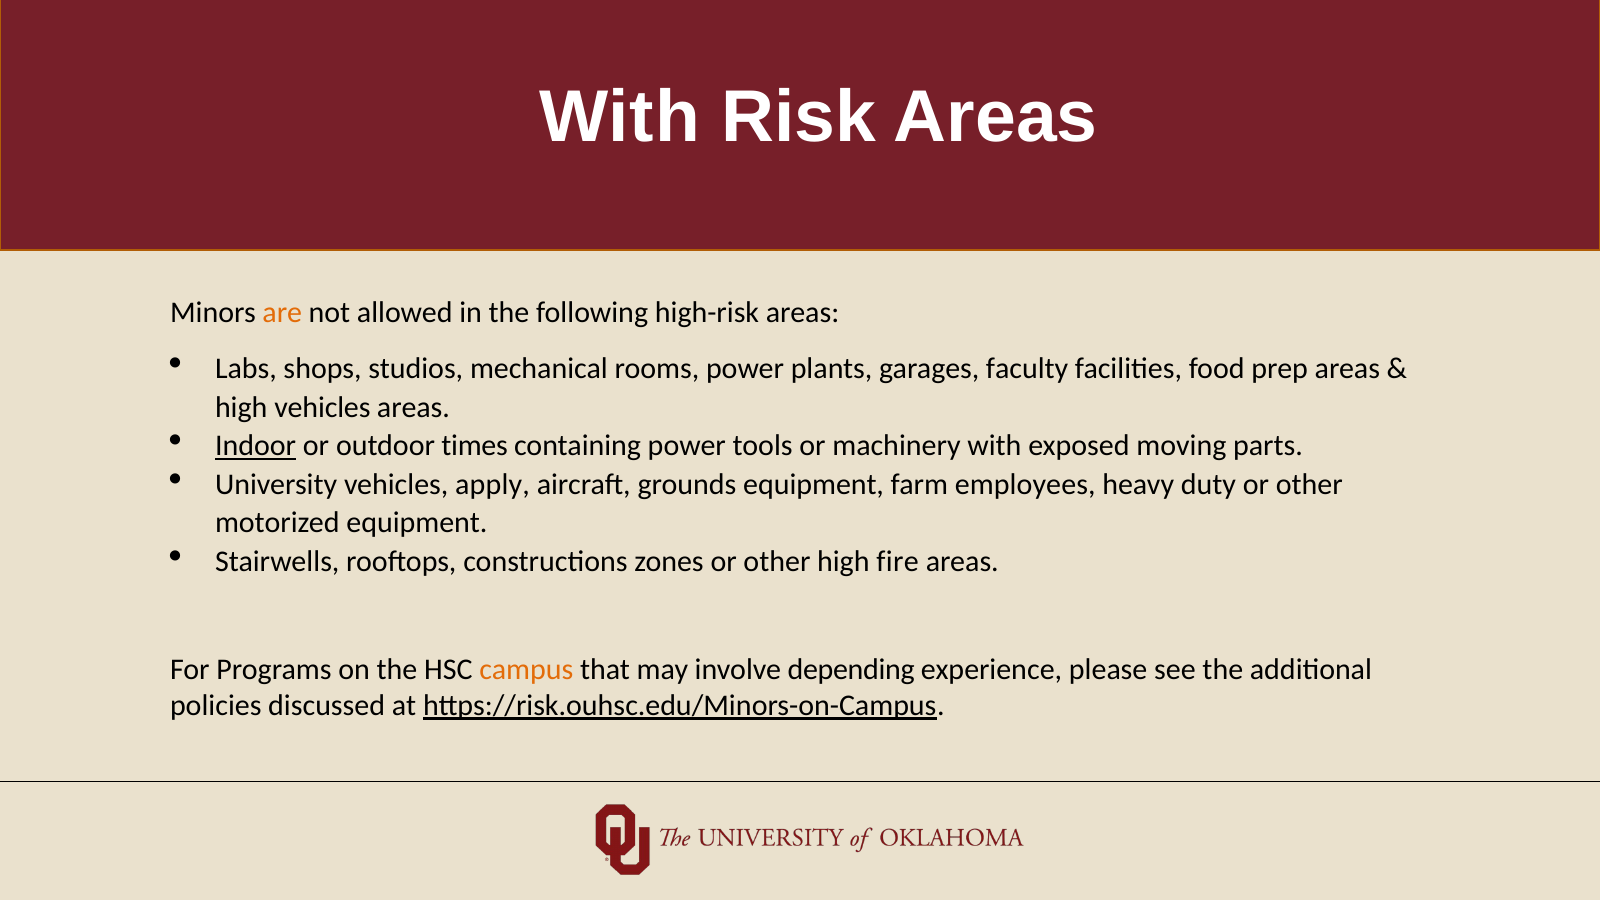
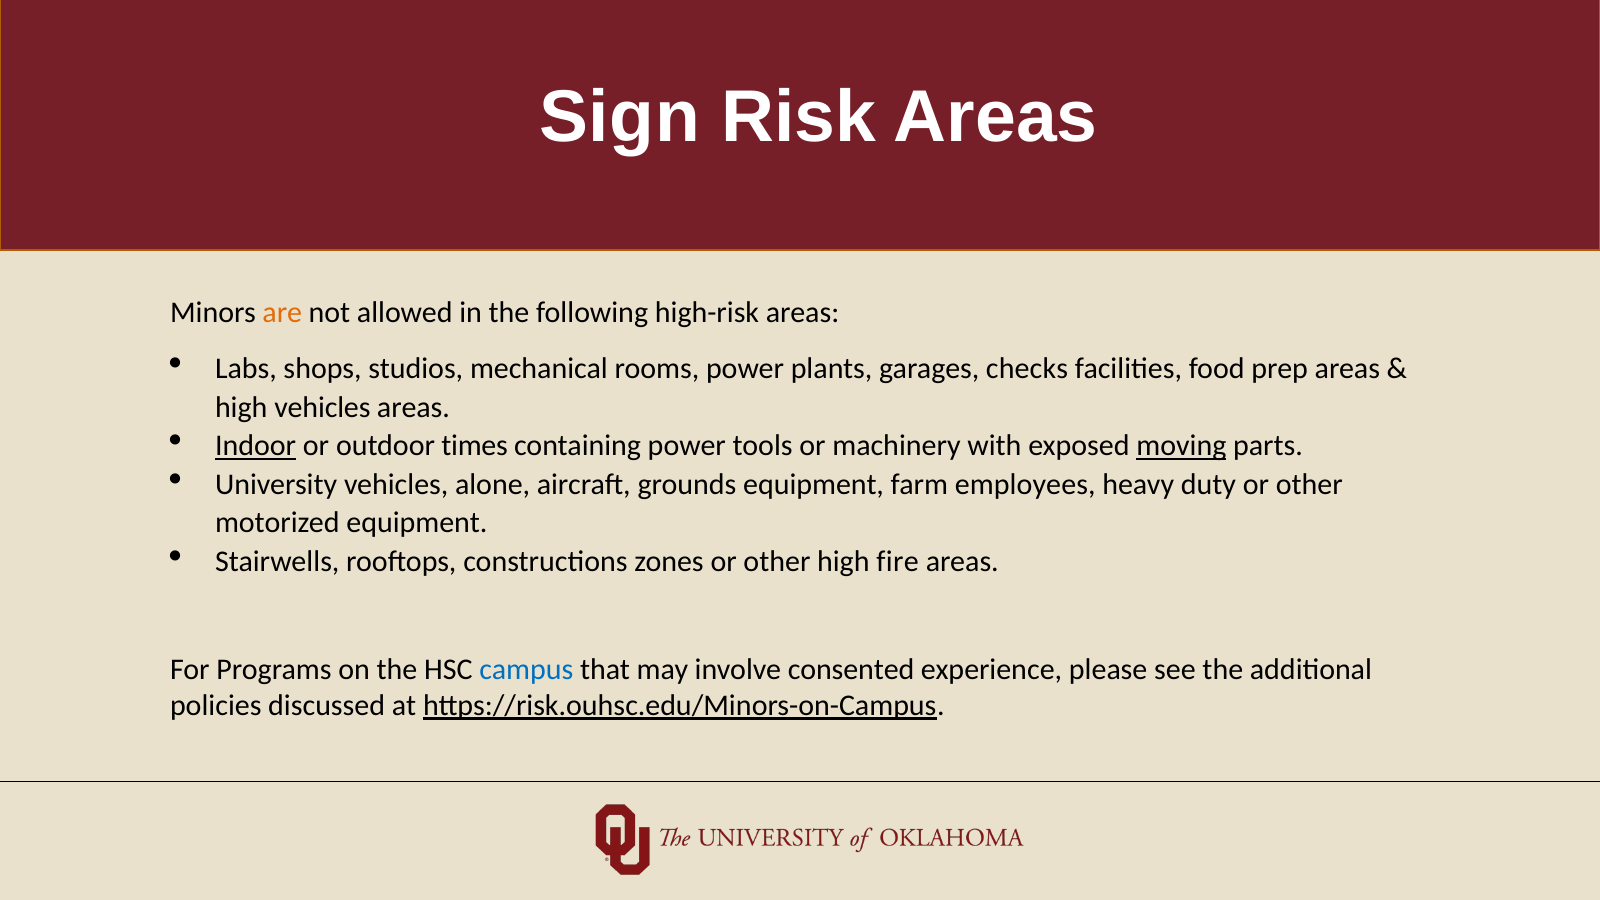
With at (619, 118): With -> Sign
faculty: faculty -> checks
moving underline: none -> present
apply: apply -> alone
campus colour: orange -> blue
depending: depending -> consented
